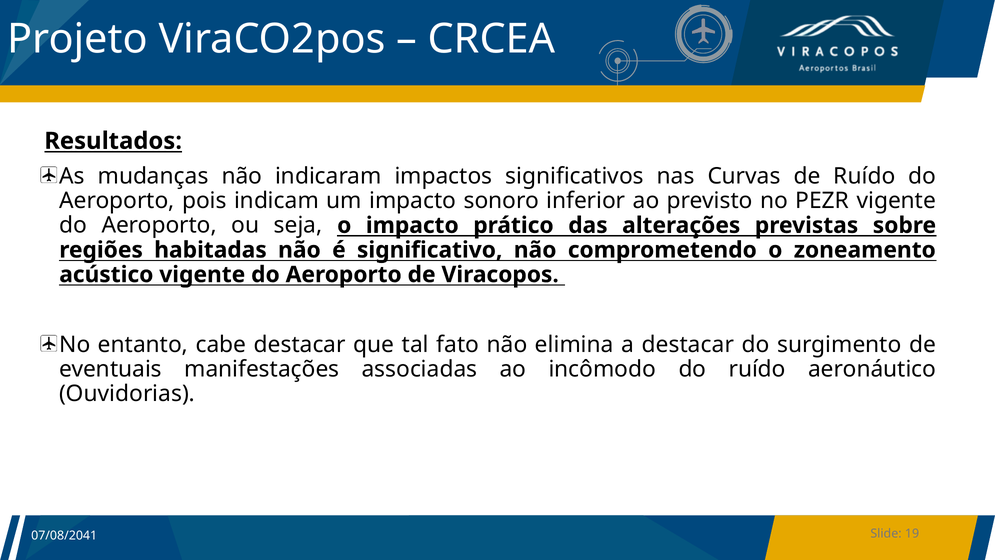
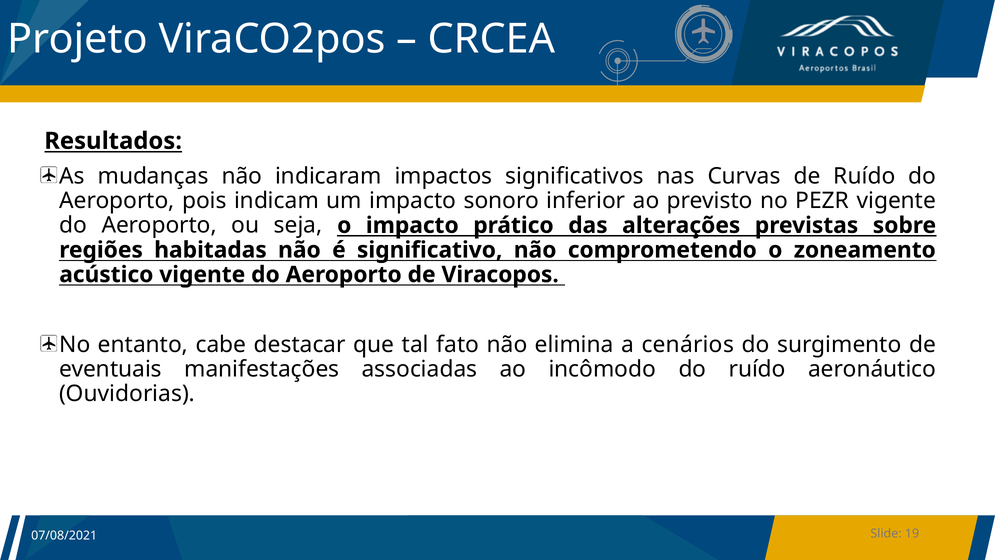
a destacar: destacar -> cenários
07/08/2041: 07/08/2041 -> 07/08/2021
